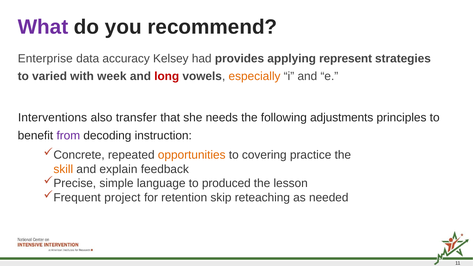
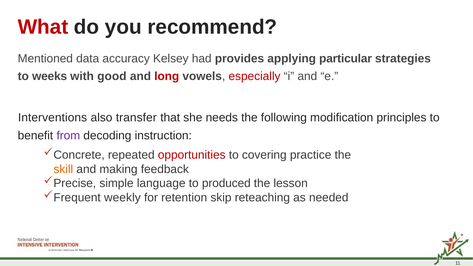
What colour: purple -> red
Enterprise: Enterprise -> Mentioned
represent: represent -> particular
varied: varied -> weeks
week: week -> good
especially colour: orange -> red
adjustments: adjustments -> modification
opportunities colour: orange -> red
explain: explain -> making
project: project -> weekly
